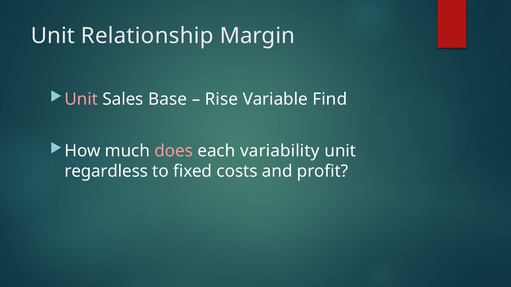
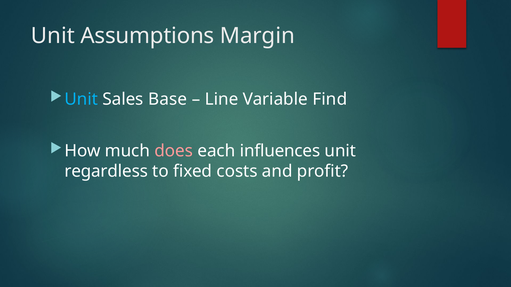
Relationship: Relationship -> Assumptions
Unit at (81, 99) colour: pink -> light blue
Rise: Rise -> Line
variability: variability -> influences
